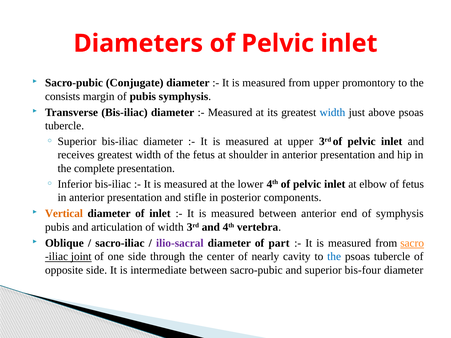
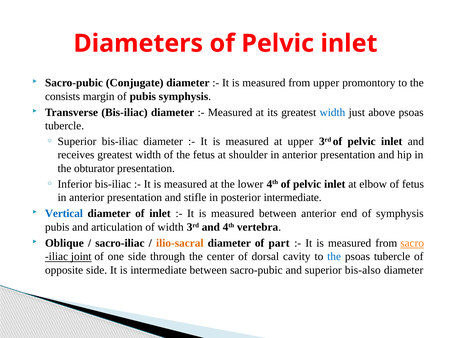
complete: complete -> obturator
posterior components: components -> intermediate
Vertical colour: orange -> blue
ilio-sacral colour: purple -> orange
nearly: nearly -> dorsal
bis-four: bis-four -> bis-also
